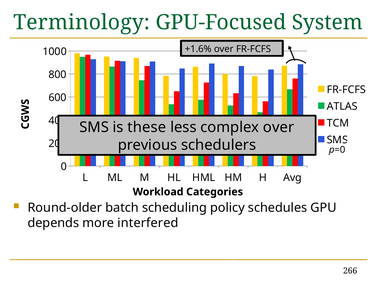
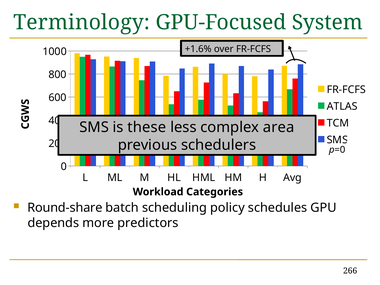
complex over: over -> area
Round-older: Round-older -> Round-share
interfered: interfered -> predictors
